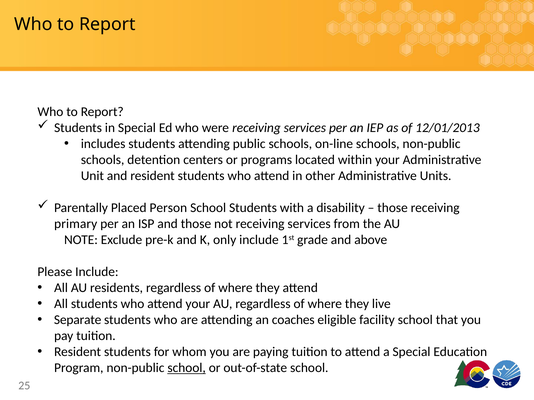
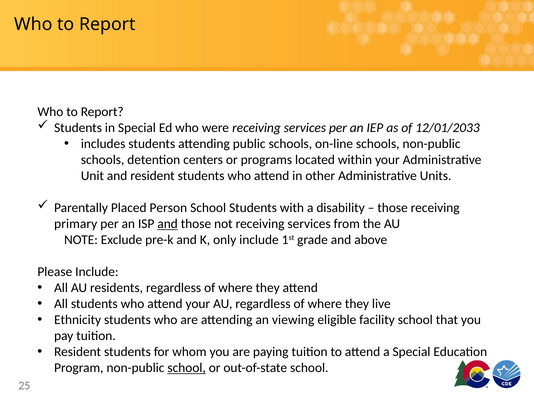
12/01/2013: 12/01/2013 -> 12/01/2033
and at (168, 224) underline: none -> present
Separate: Separate -> Ethnicity
coaches: coaches -> viewing
